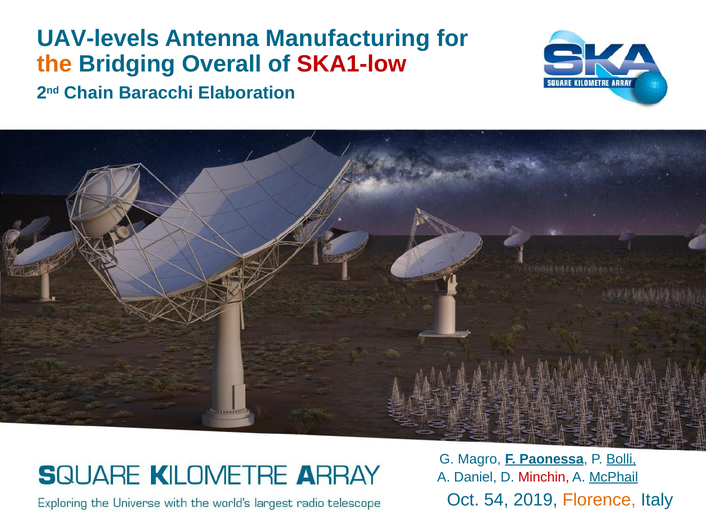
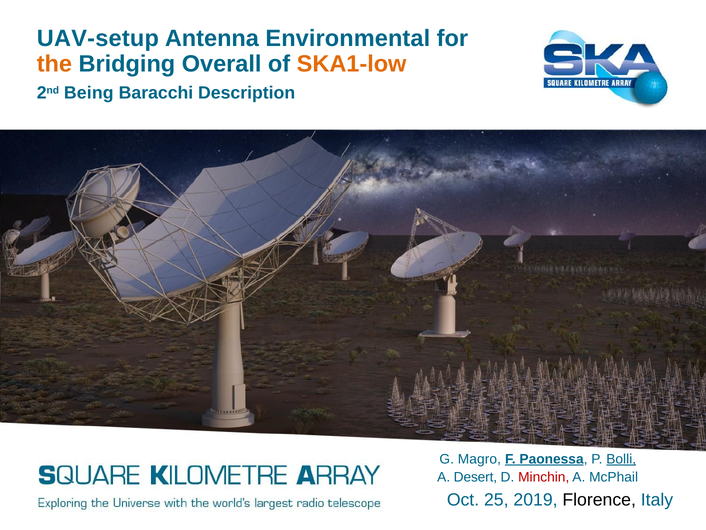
UAV-levels: UAV-levels -> UAV-setup
Manufacturing: Manufacturing -> Environmental
SKA1-low colour: red -> orange
Chain: Chain -> Being
Elaboration: Elaboration -> Description
Daniel: Daniel -> Desert
McPhail underline: present -> none
54: 54 -> 25
Florence colour: orange -> black
